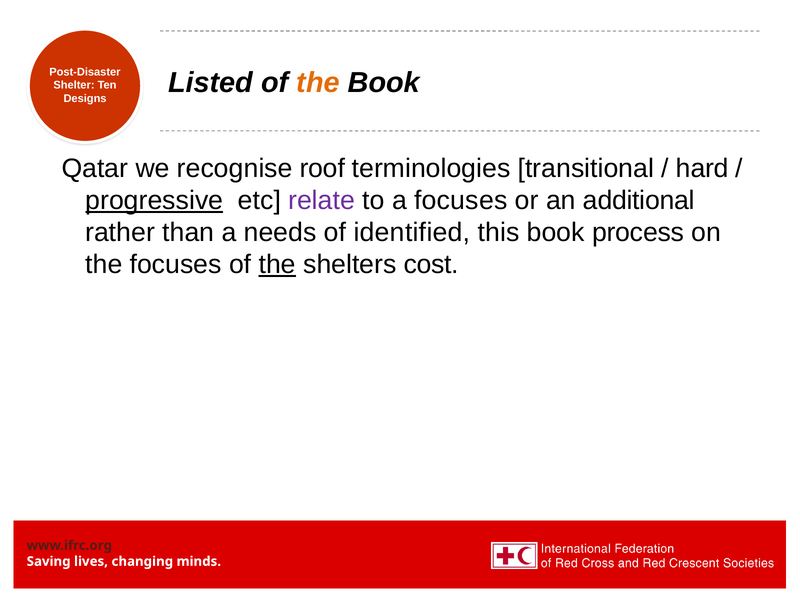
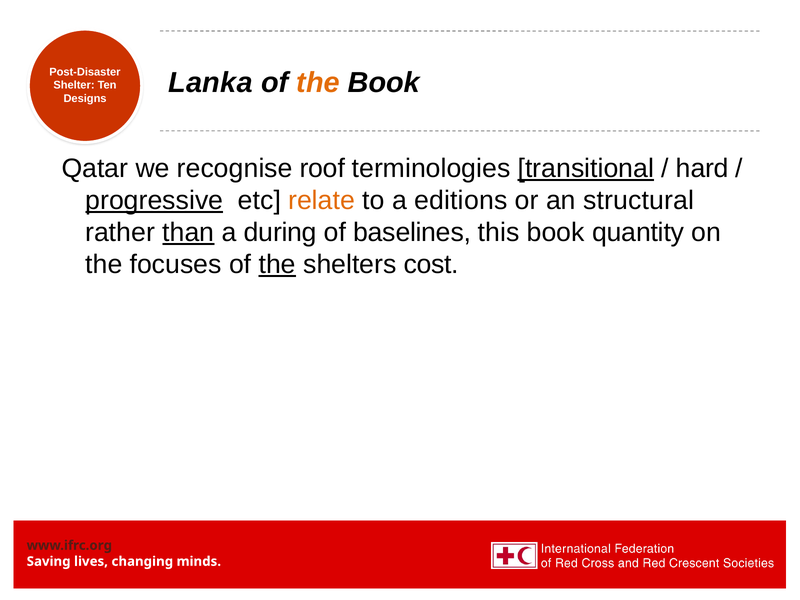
Listed: Listed -> Lanka
transitional at (586, 169) underline: none -> present
relate colour: purple -> orange
a focuses: focuses -> editions
additional: additional -> structural
than underline: none -> present
needs: needs -> during
identified: identified -> baselines
process: process -> quantity
